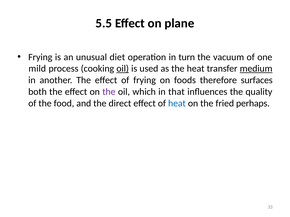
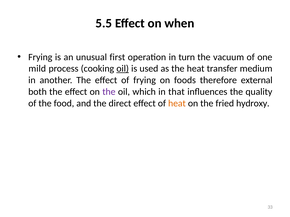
plane: plane -> when
diet: diet -> first
medium underline: present -> none
surfaces: surfaces -> external
heat at (177, 104) colour: blue -> orange
perhaps: perhaps -> hydroxy
